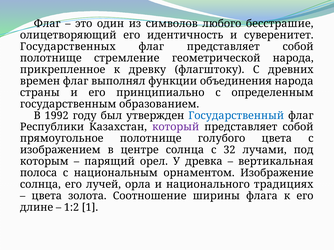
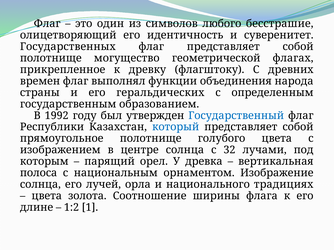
стремление: стремление -> могущество
геометрической народа: народа -> флагах
принципиально: принципиально -> геральдических
который colour: purple -> blue
